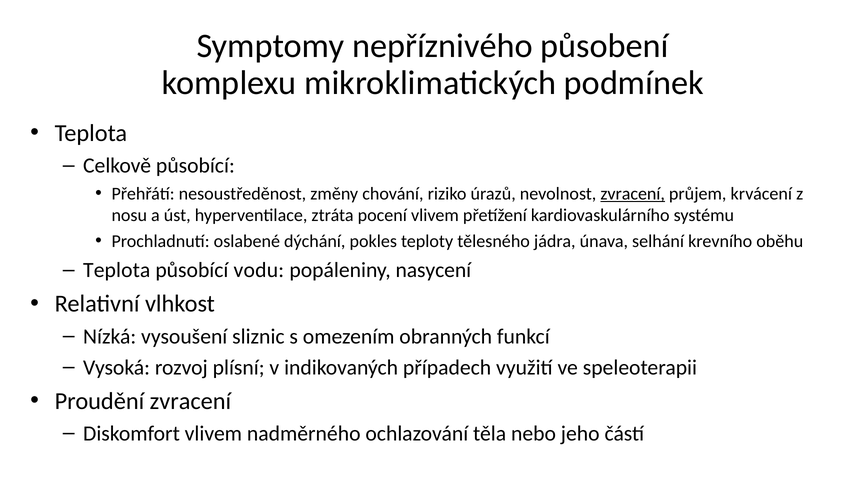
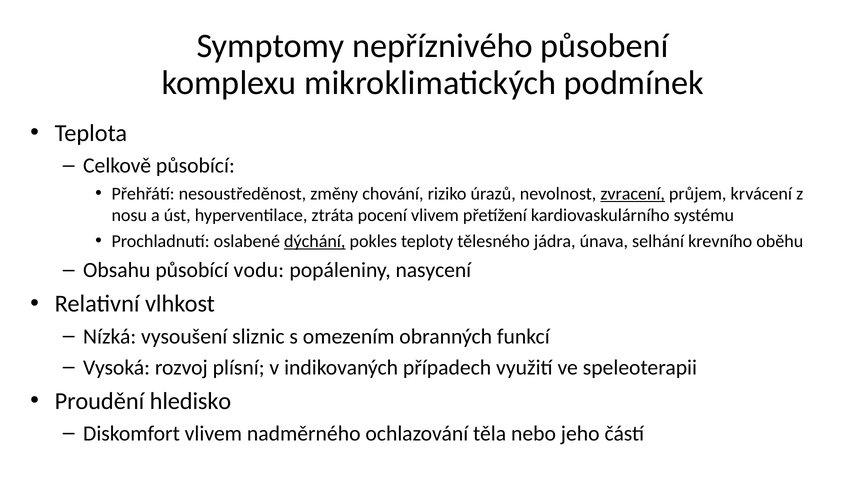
dýchání underline: none -> present
Teplota at (117, 270): Teplota -> Obsahu
Proudění zvracení: zvracení -> hledisko
